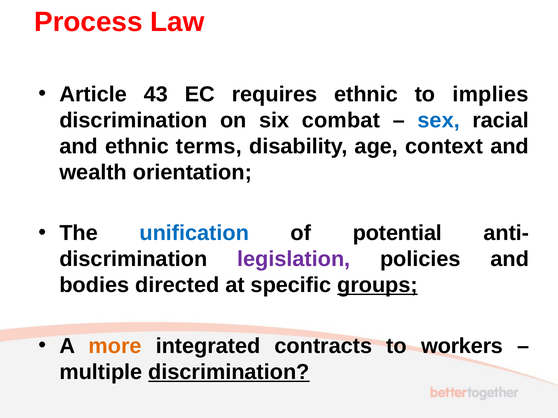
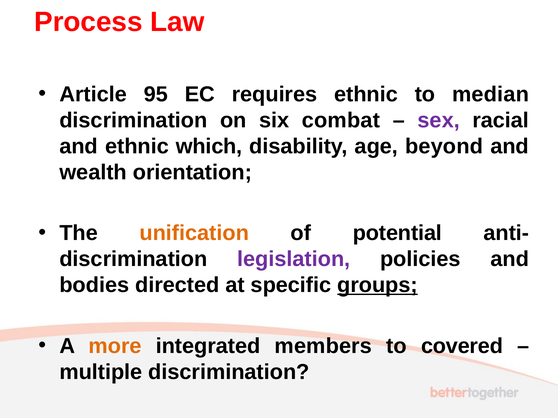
43: 43 -> 95
implies: implies -> median
sex colour: blue -> purple
terms: terms -> which
context: context -> beyond
unification colour: blue -> orange
contracts: contracts -> members
workers: workers -> covered
discrimination at (229, 372) underline: present -> none
